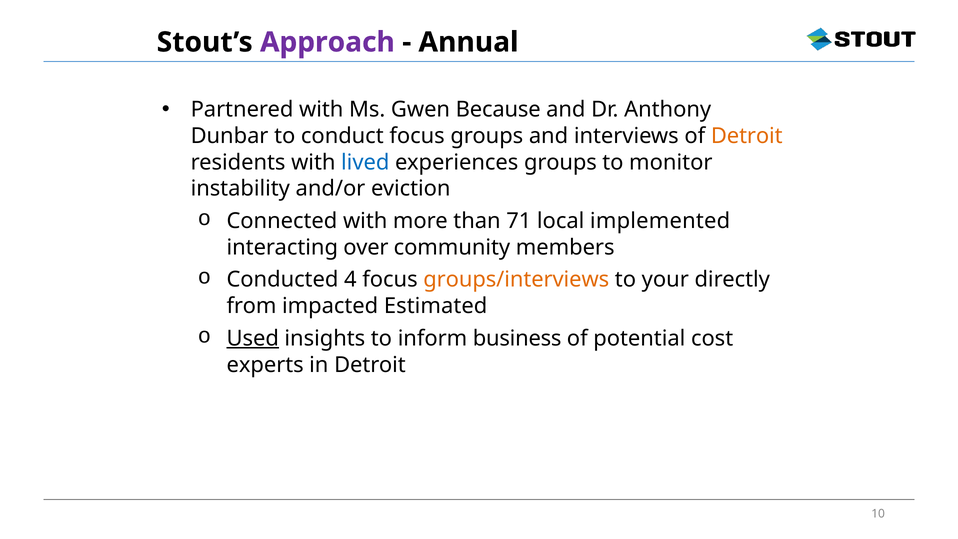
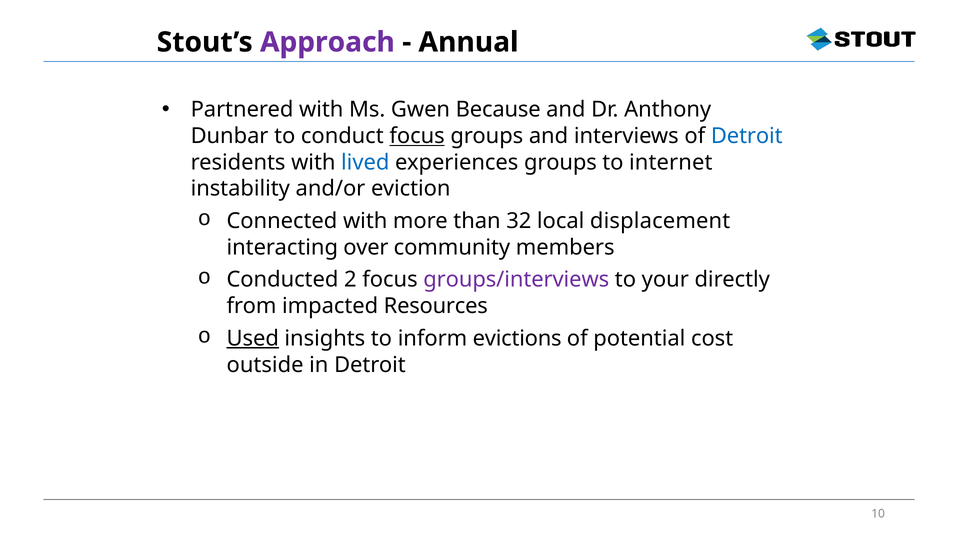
focus at (417, 136) underline: none -> present
Detroit at (747, 136) colour: orange -> blue
monitor: monitor -> internet
71: 71 -> 32
implemented: implemented -> displacement
4: 4 -> 2
groups/interviews colour: orange -> purple
Estimated: Estimated -> Resources
business: business -> evictions
experts: experts -> outside
